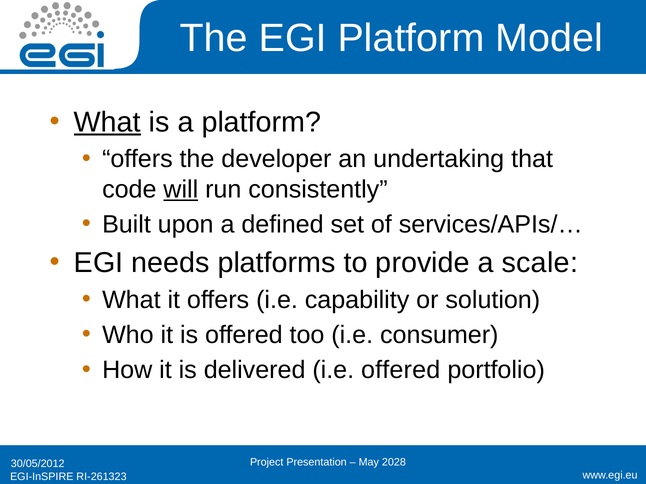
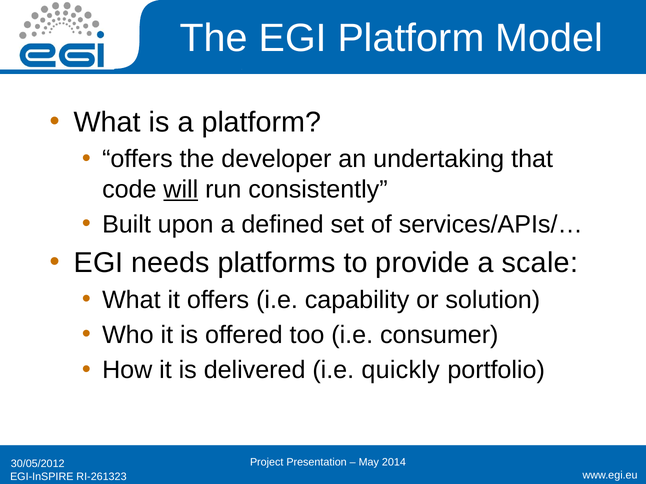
What at (107, 122) underline: present -> none
i.e offered: offered -> quickly
2028: 2028 -> 2014
